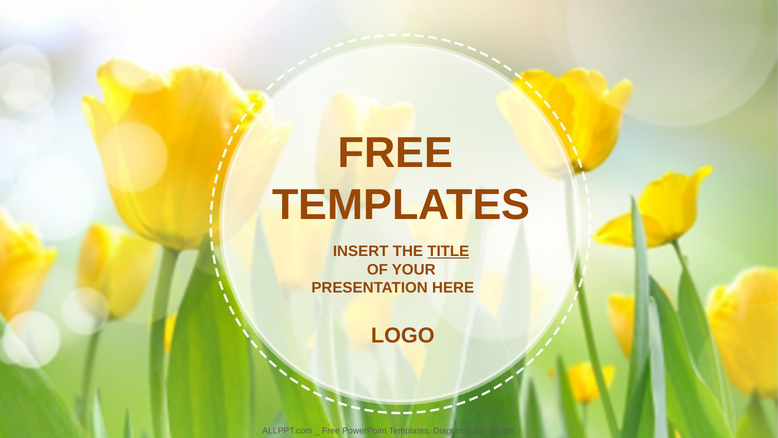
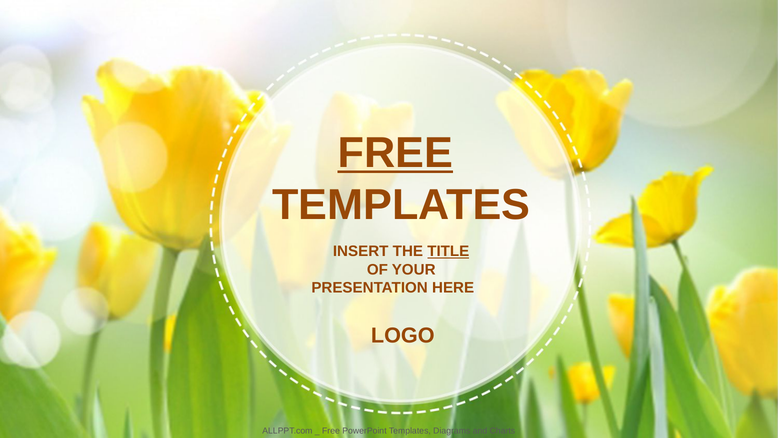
FREE at (395, 153) underline: none -> present
